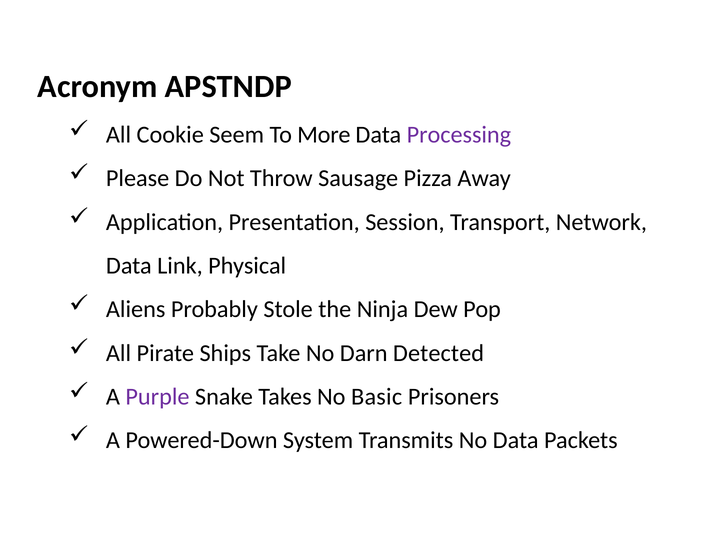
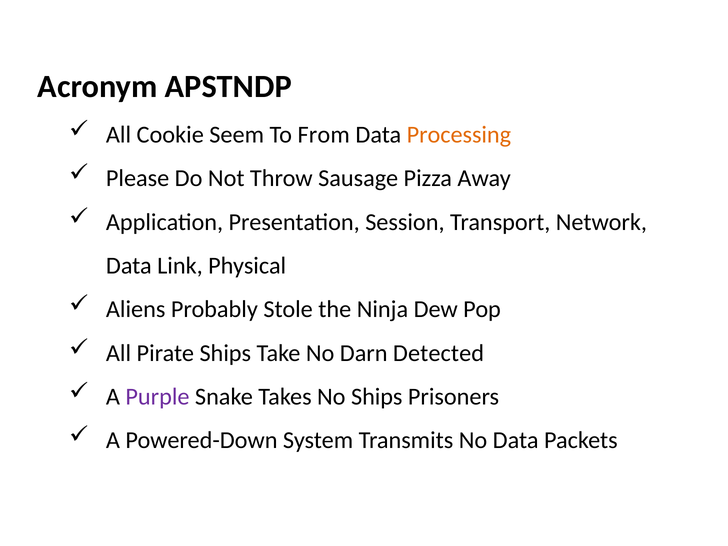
More: More -> From
Processing colour: purple -> orange
No Basic: Basic -> Ships
